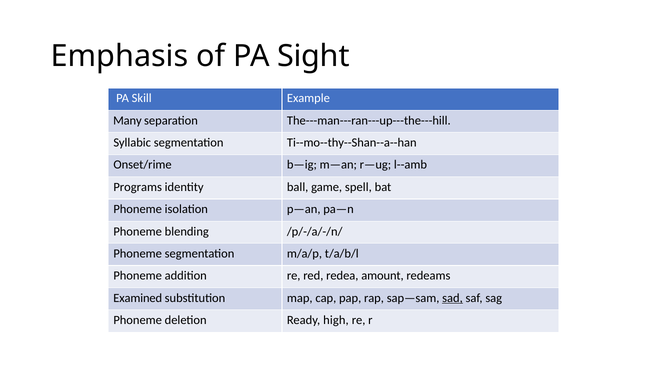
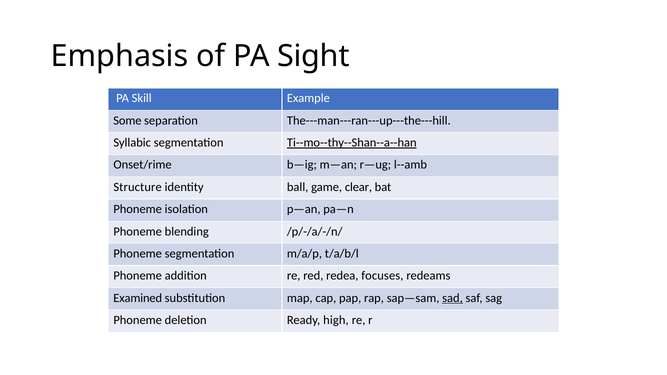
Many: Many -> Some
Ti--mo--thy--Shan--a--han underline: none -> present
Programs: Programs -> Structure
spell: spell -> clear
amount: amount -> focuses
